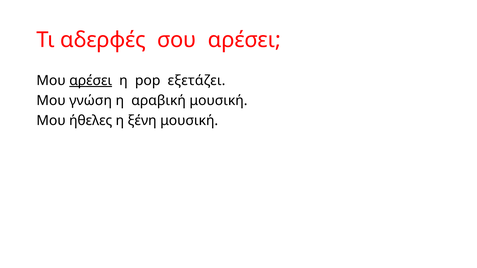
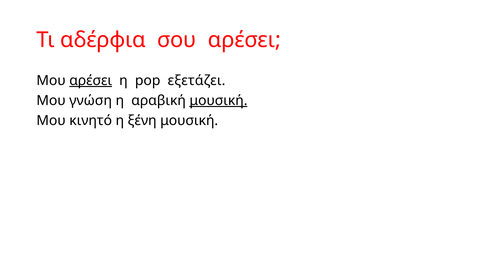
αδερφές: αδερφές -> αδέρφια
μουσική at (218, 101) underline: none -> present
ήθελες: ήθελες -> κινητό
